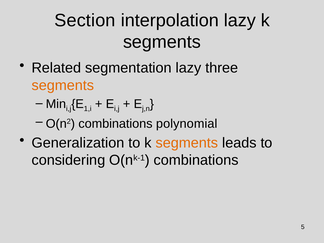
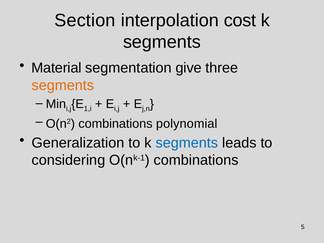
interpolation lazy: lazy -> cost
Related: Related -> Material
segmentation lazy: lazy -> give
segments at (187, 143) colour: orange -> blue
